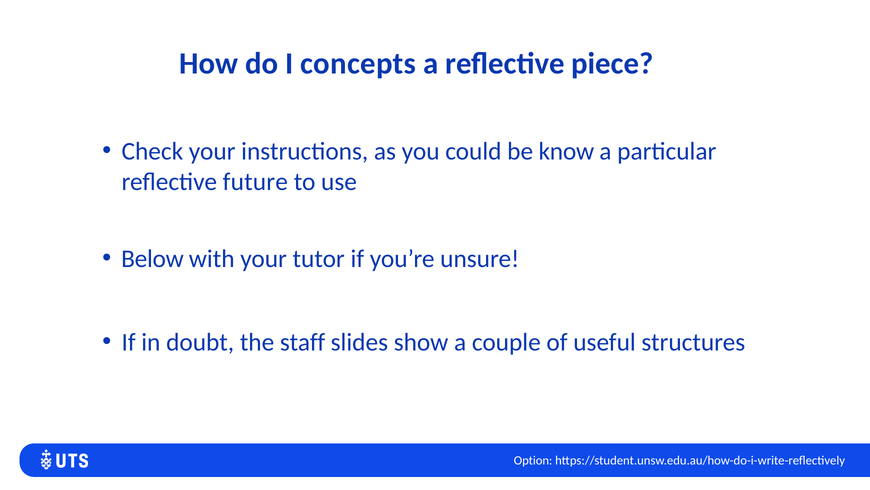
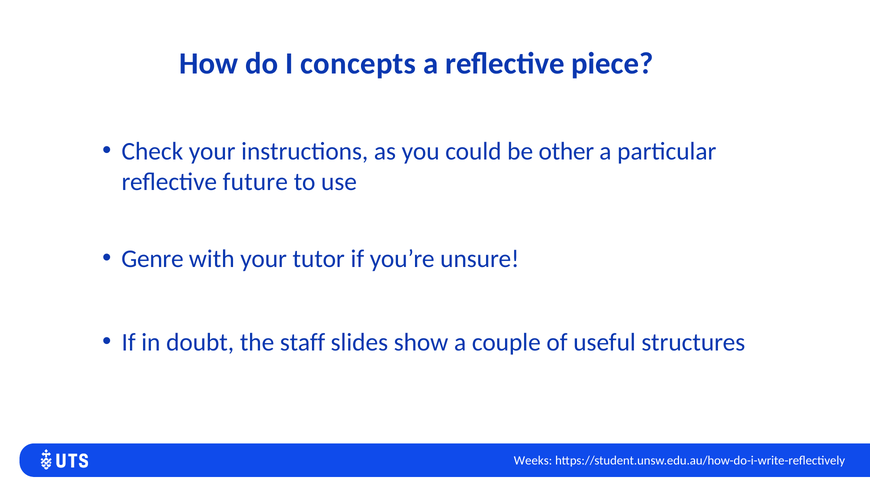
know: know -> other
Below: Below -> Genre
Option: Option -> Weeks
